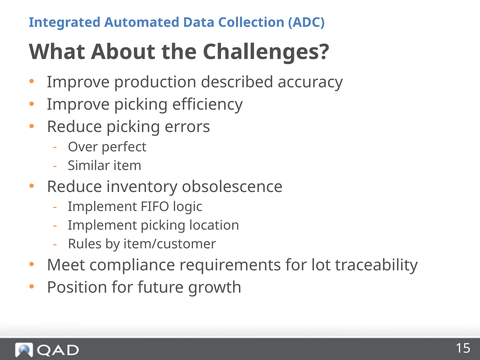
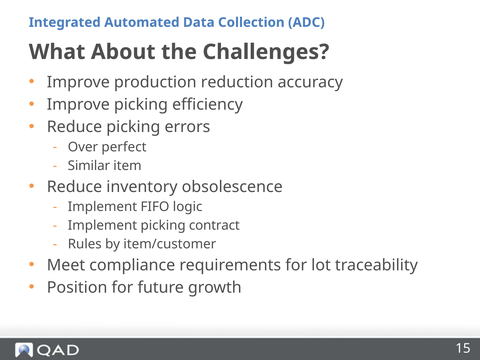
described: described -> reduction
location: location -> contract
